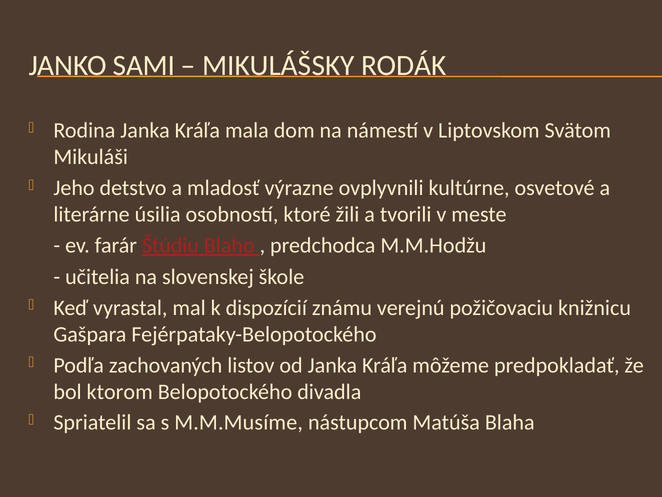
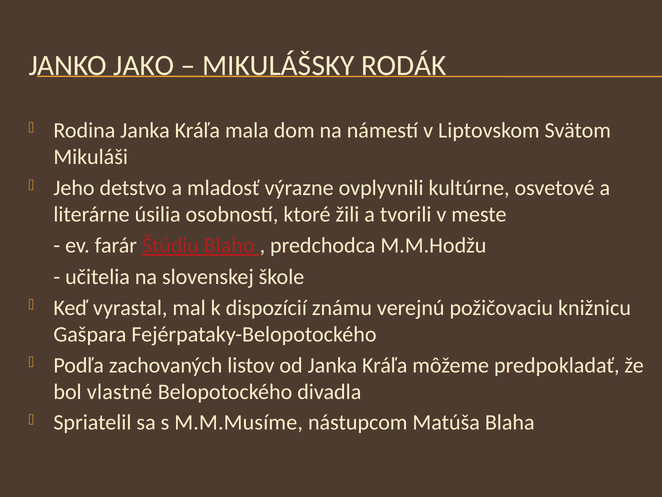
SAMI: SAMI -> JAKO
ktorom: ktorom -> vlastné
